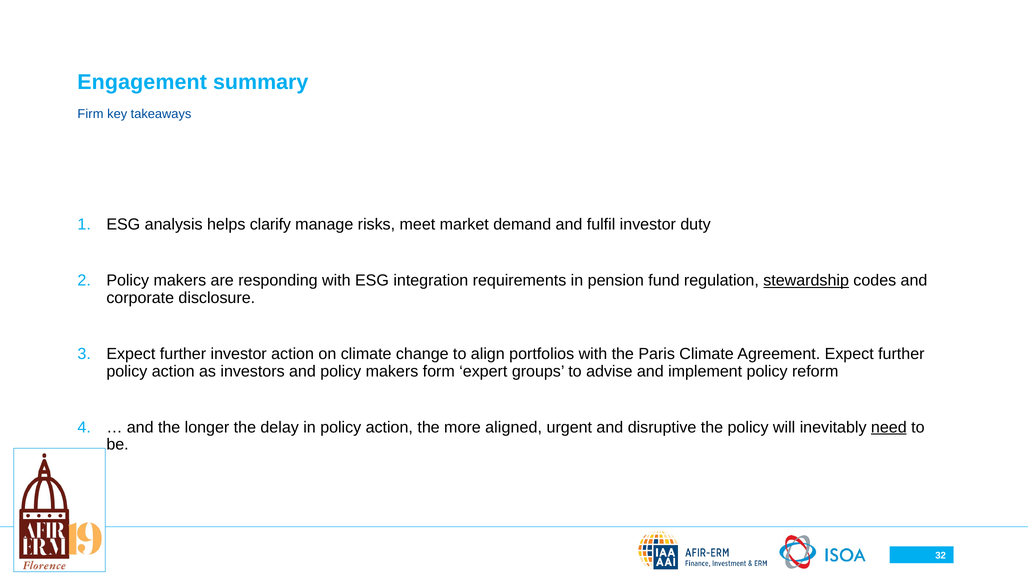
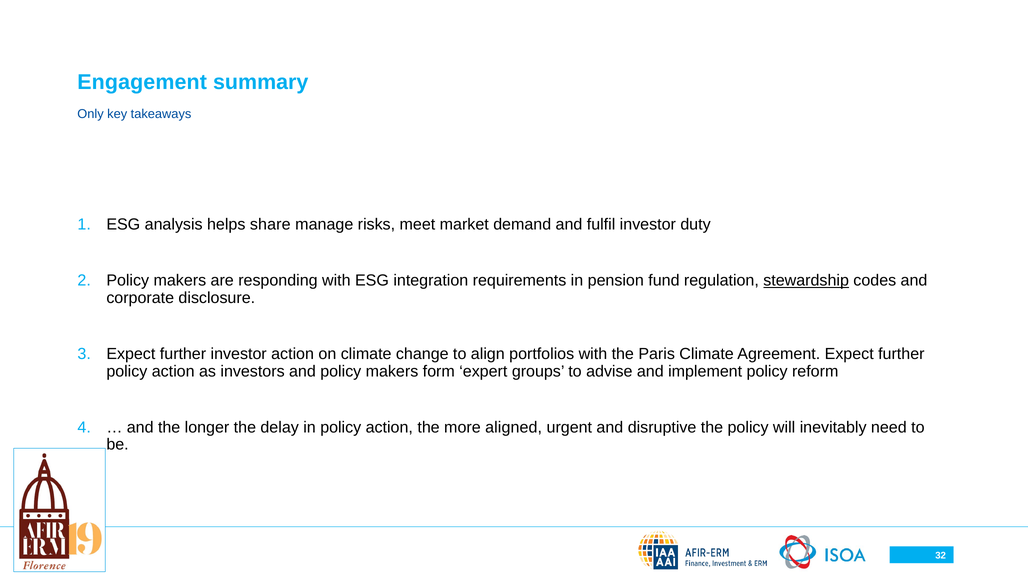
Firm: Firm -> Only
clarify: clarify -> share
need underline: present -> none
